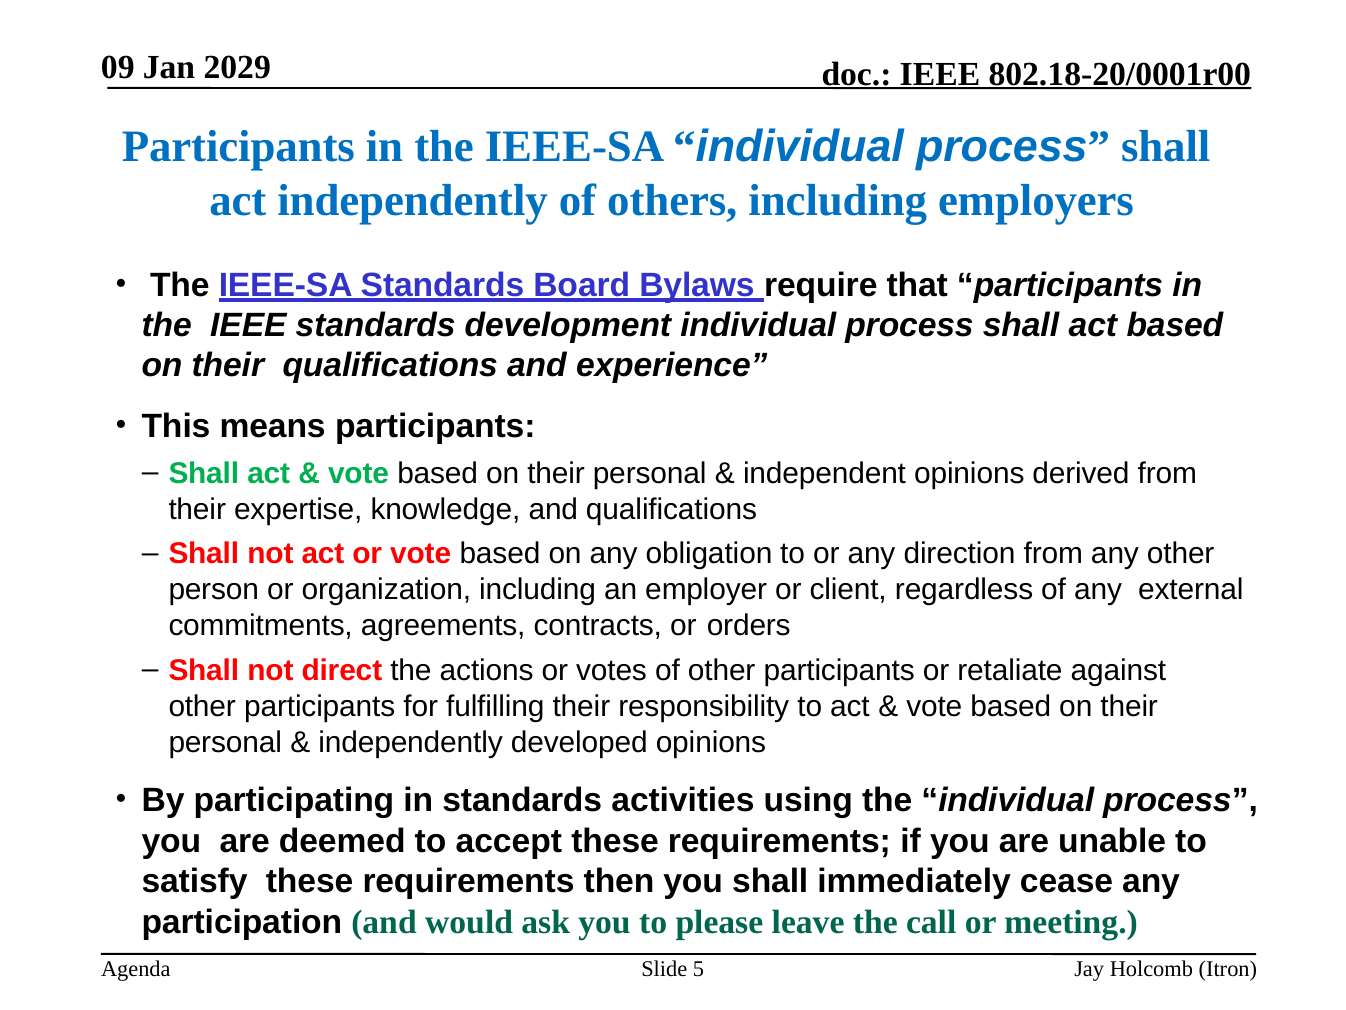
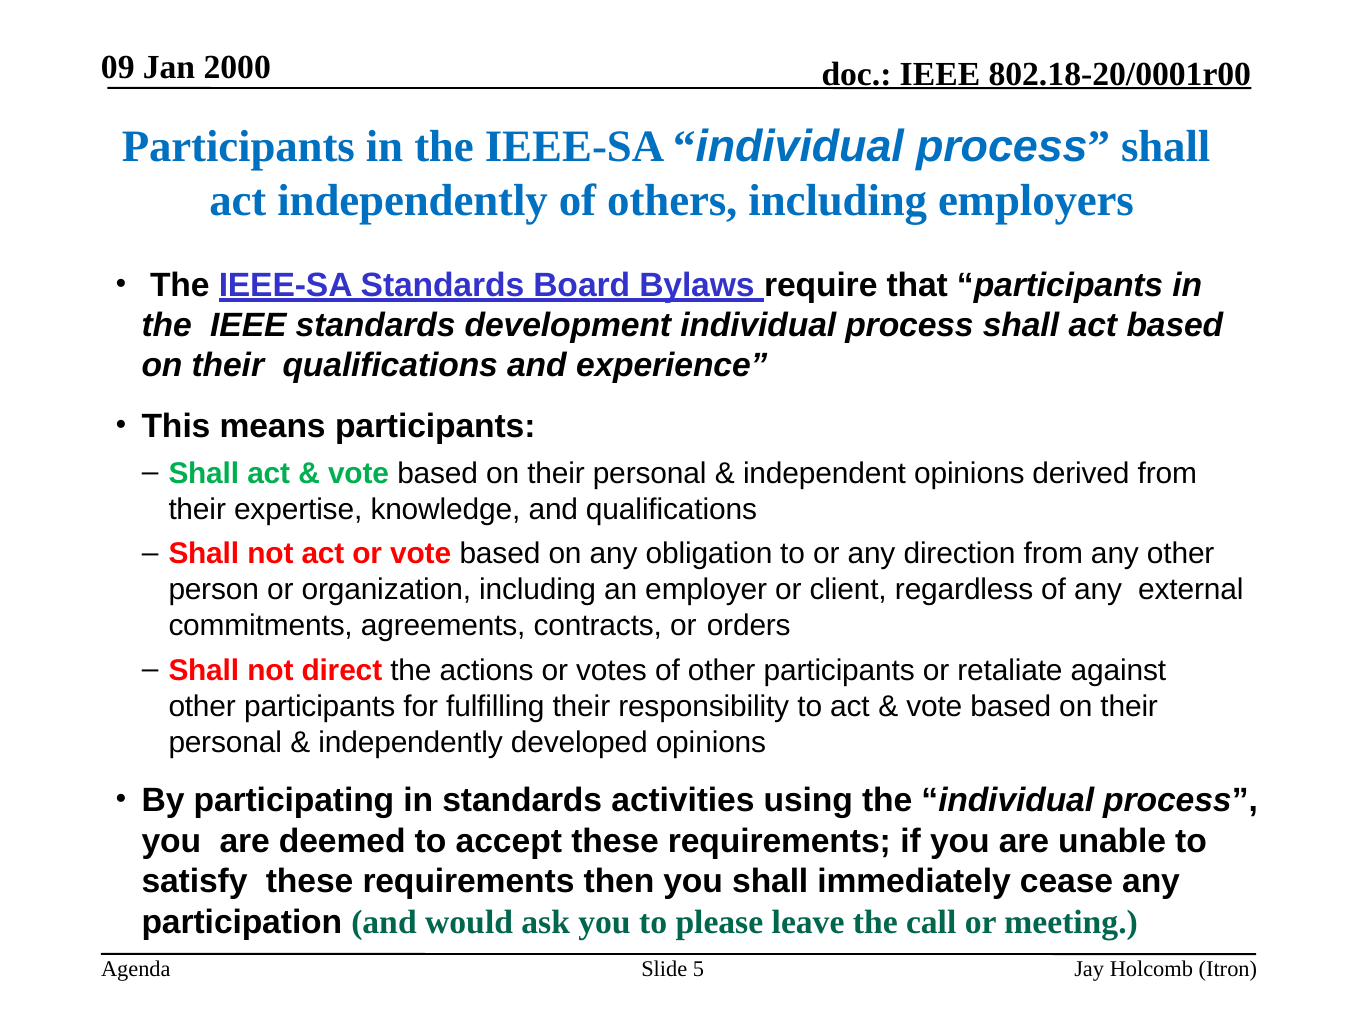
2029: 2029 -> 2000
